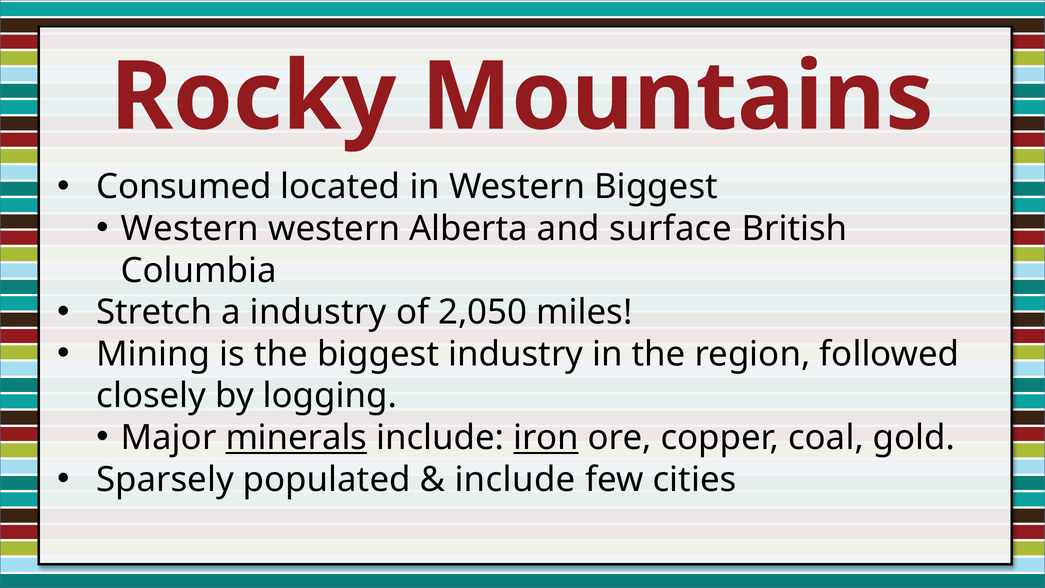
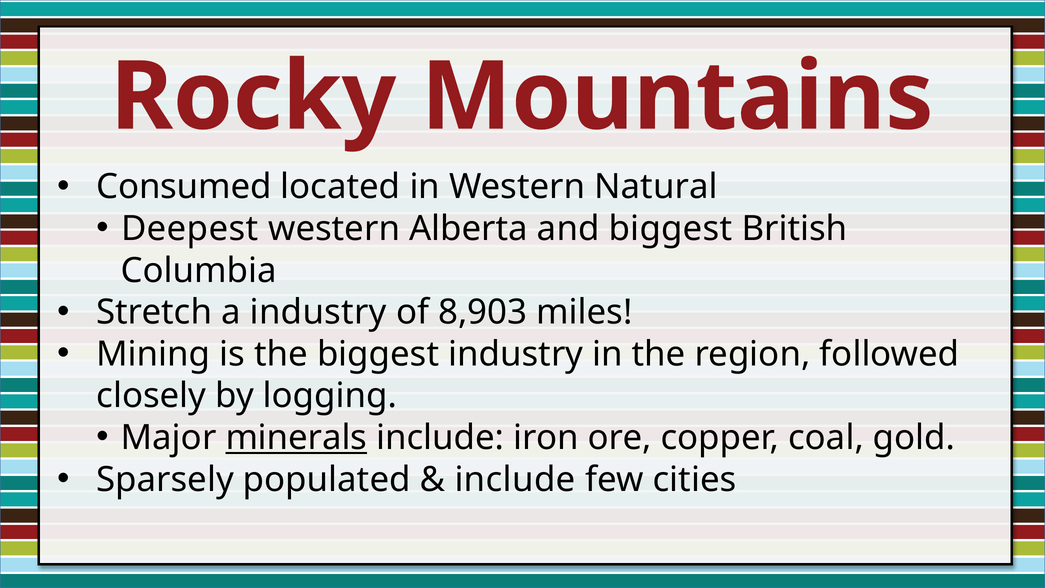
Western Biggest: Biggest -> Natural
Western at (190, 229): Western -> Deepest
and surface: surface -> biggest
2,050: 2,050 -> 8,903
iron underline: present -> none
